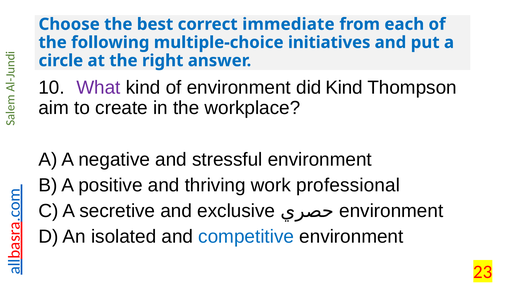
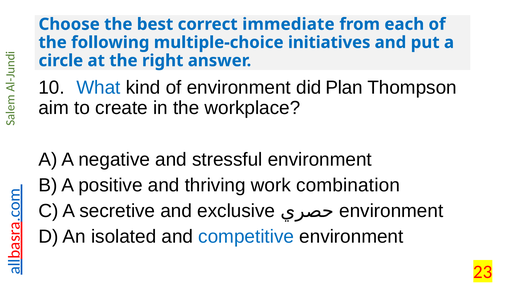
What colour: purple -> blue
did Kind: Kind -> Plan
professional: professional -> combination
